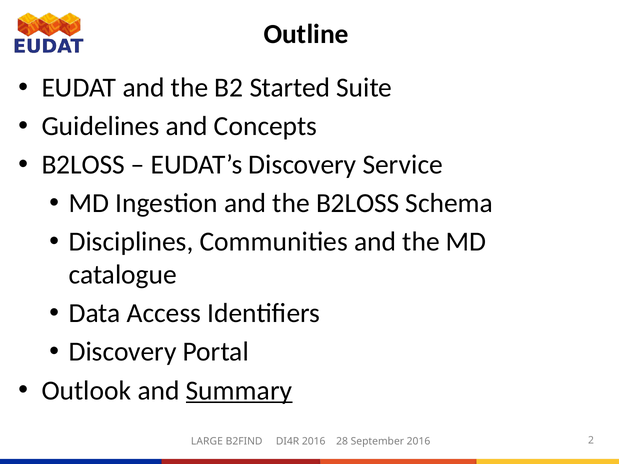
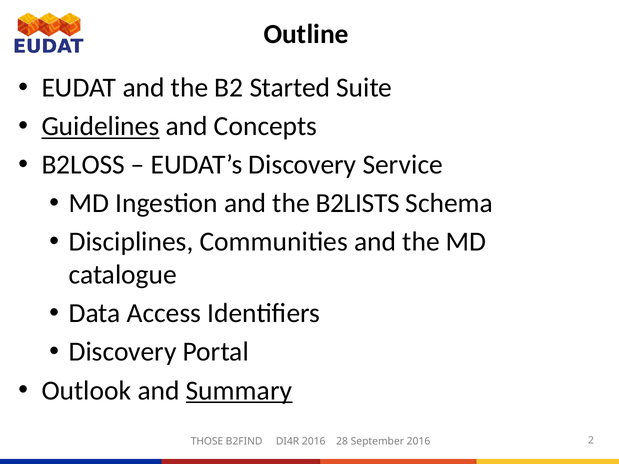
Guidelines underline: none -> present
the B2LOSS: B2LOSS -> B2LISTS
LARGE: LARGE -> THOSE
